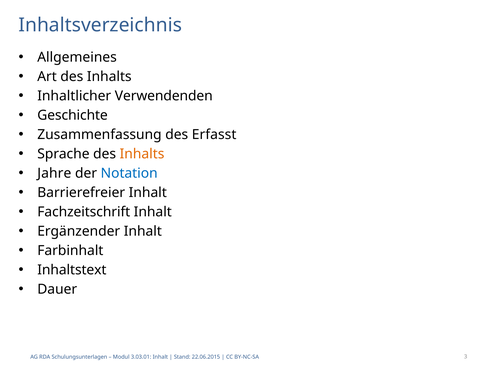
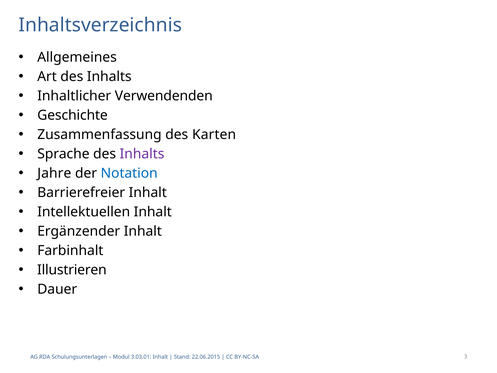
Erfasst: Erfasst -> Karten
Inhalts at (142, 154) colour: orange -> purple
Fachzeitschrift: Fachzeitschrift -> Intellektuellen
Inhaltstext: Inhaltstext -> Illustrieren
